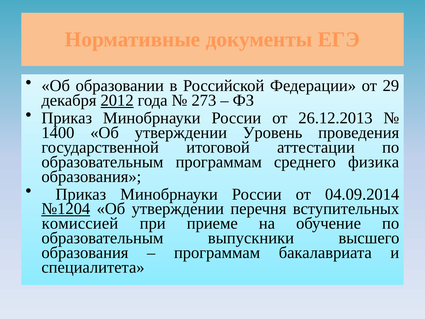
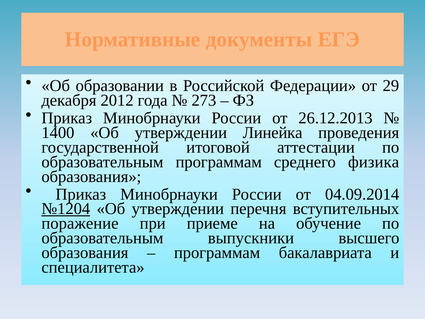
2012 underline: present -> none
Уровень: Уровень -> Линейка
комиссией: комиссией -> поражение
